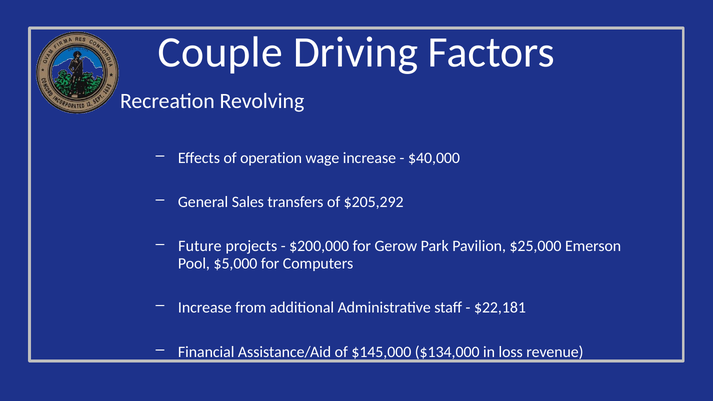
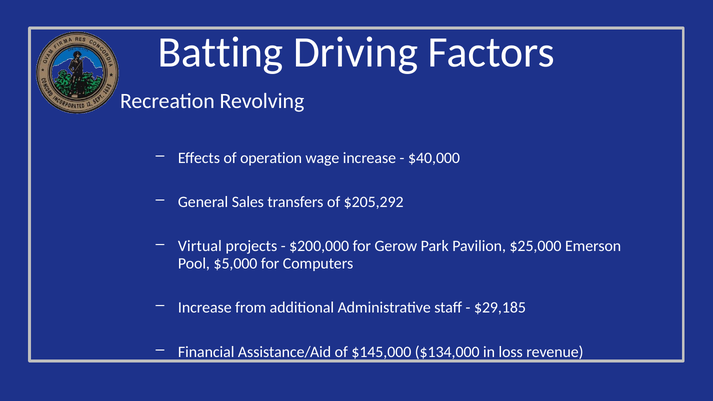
Couple: Couple -> Batting
Future: Future -> Virtual
$22,181: $22,181 -> $29,185
